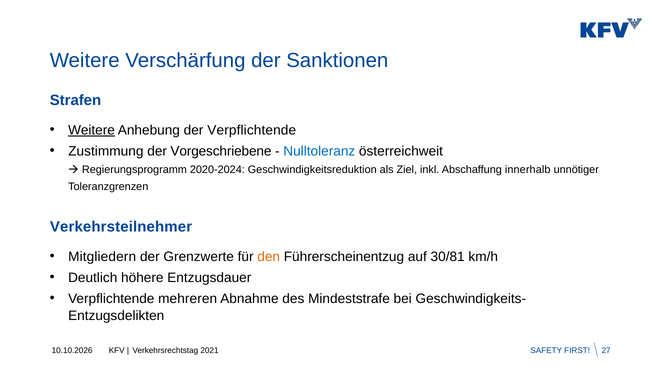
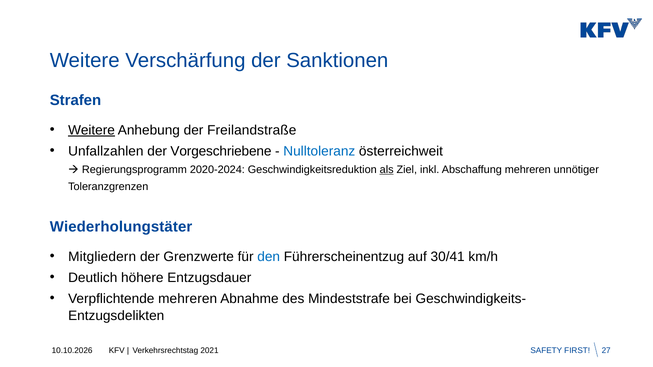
der Verpflichtende: Verpflichtende -> Freilandstraße
Zustimmung: Zustimmung -> Unfallzahlen
als underline: none -> present
Abschaffung innerhalb: innerhalb -> mehreren
Verkehrsteilnehmer: Verkehrsteilnehmer -> Wiederholungstäter
den colour: orange -> blue
30/81: 30/81 -> 30/41
